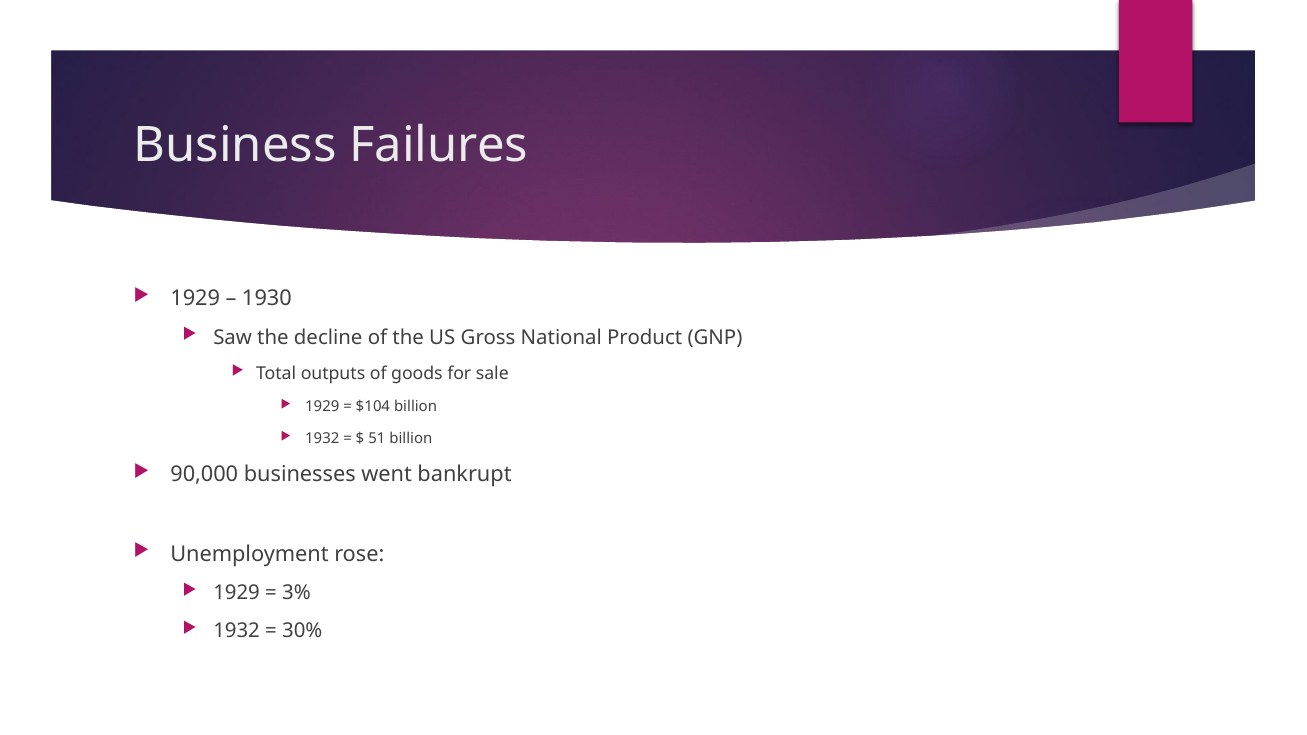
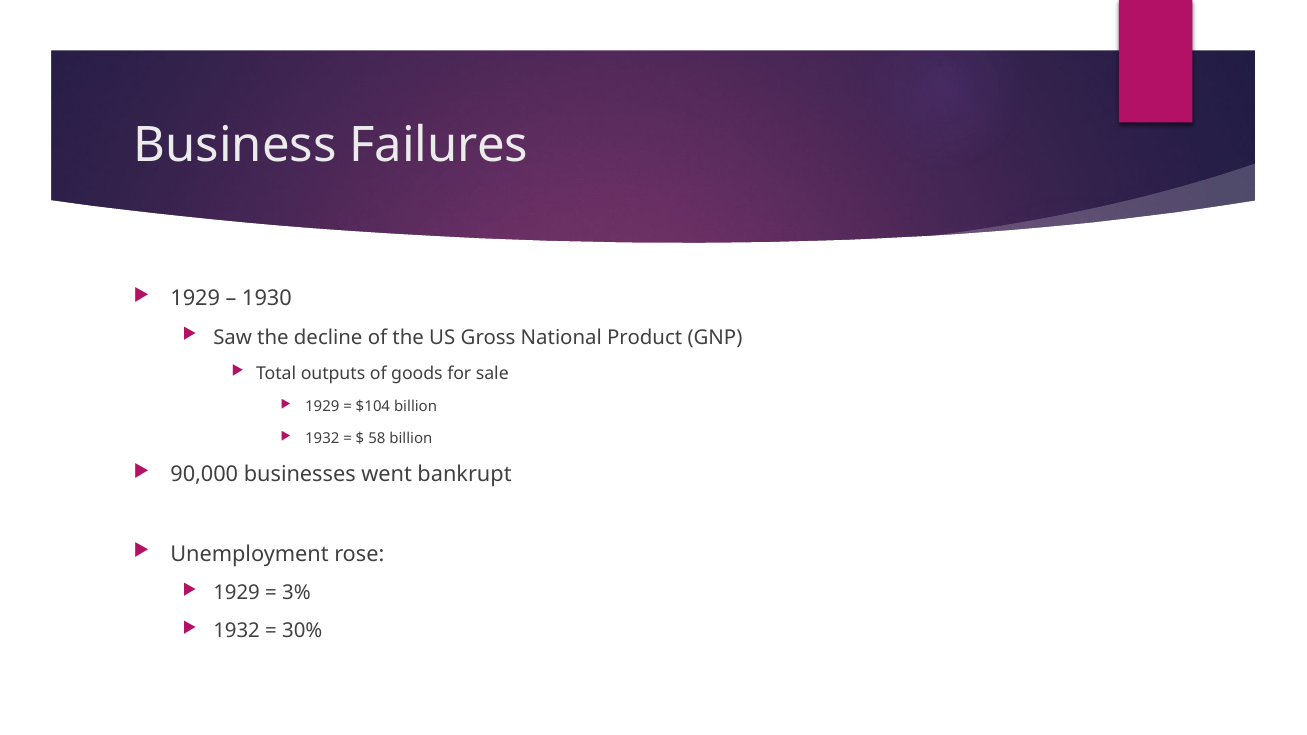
51: 51 -> 58
